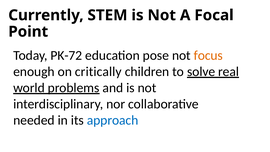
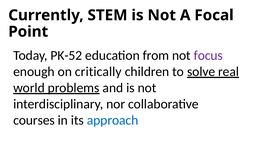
PK-72: PK-72 -> PK-52
pose: pose -> from
focus colour: orange -> purple
needed: needed -> courses
